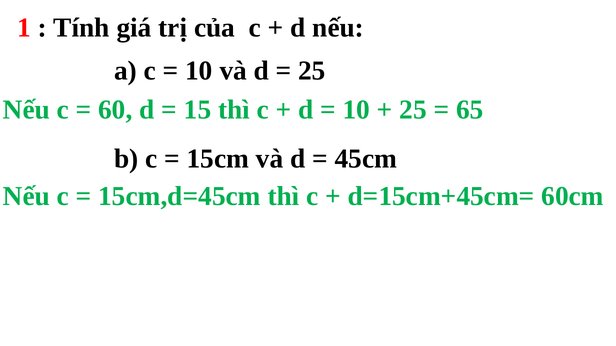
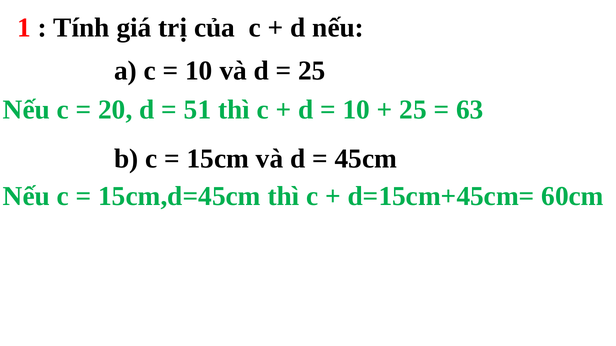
60: 60 -> 20
15: 15 -> 51
65: 65 -> 63
